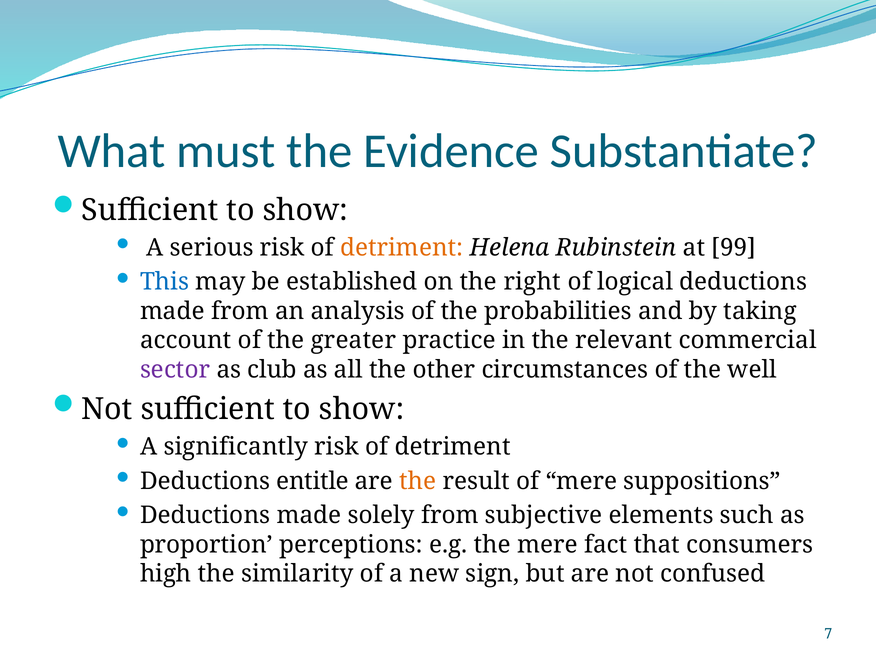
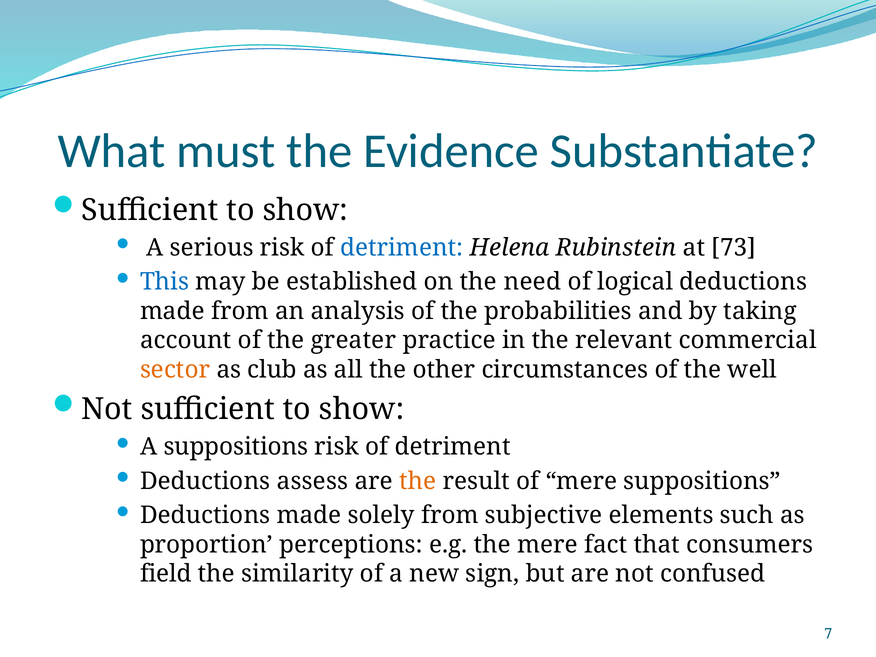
detriment at (402, 248) colour: orange -> blue
99: 99 -> 73
right: right -> need
sector colour: purple -> orange
A significantly: significantly -> suppositions
entitle: entitle -> assess
high: high -> field
